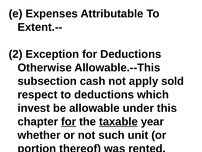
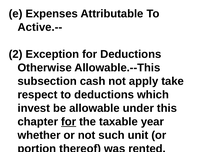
Extent.--: Extent.-- -> Active.--
sold: sold -> take
taxable underline: present -> none
